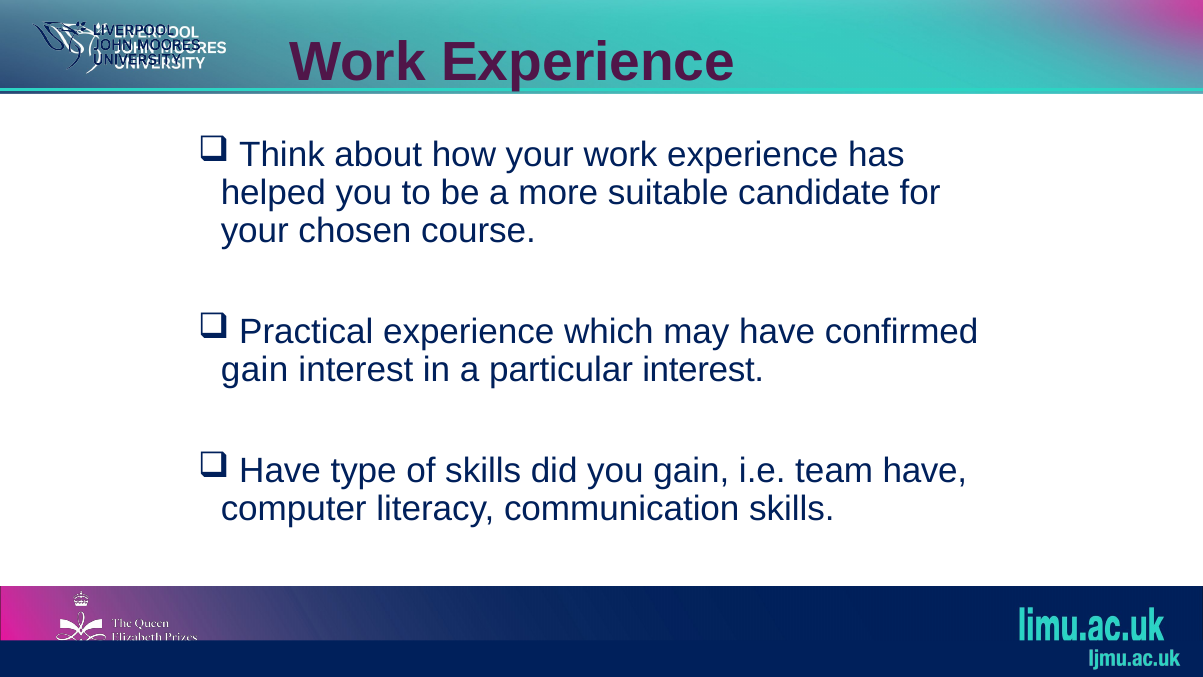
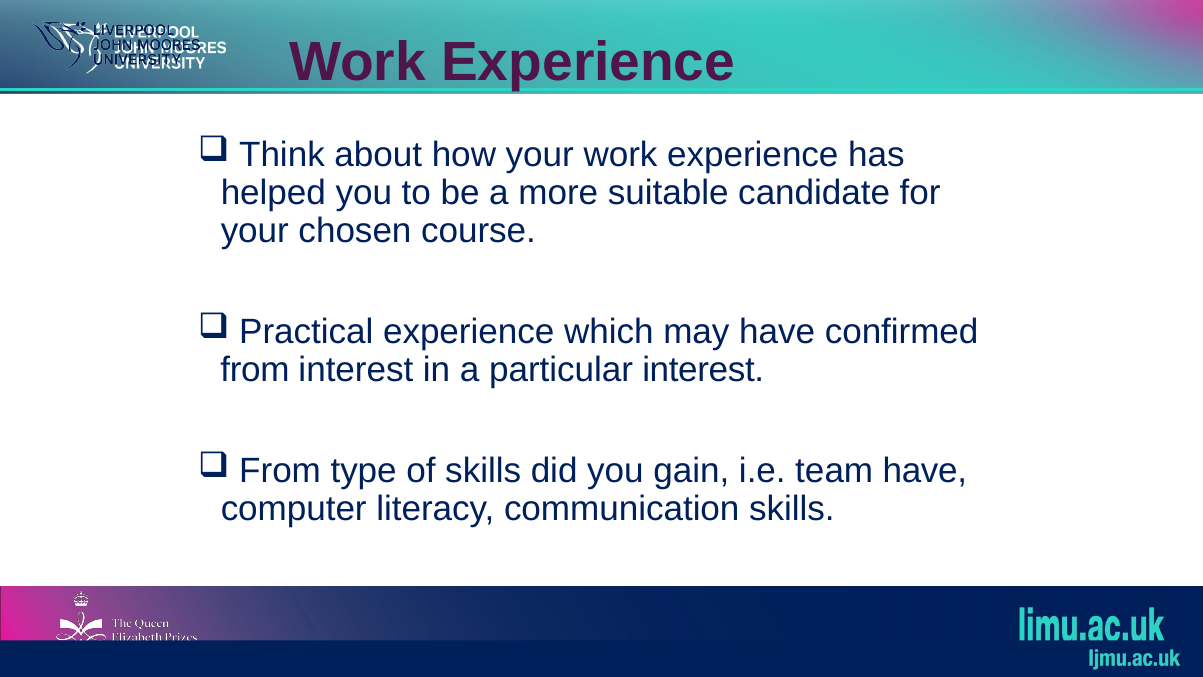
gain at (255, 370): gain -> from
Have at (280, 471): Have -> From
